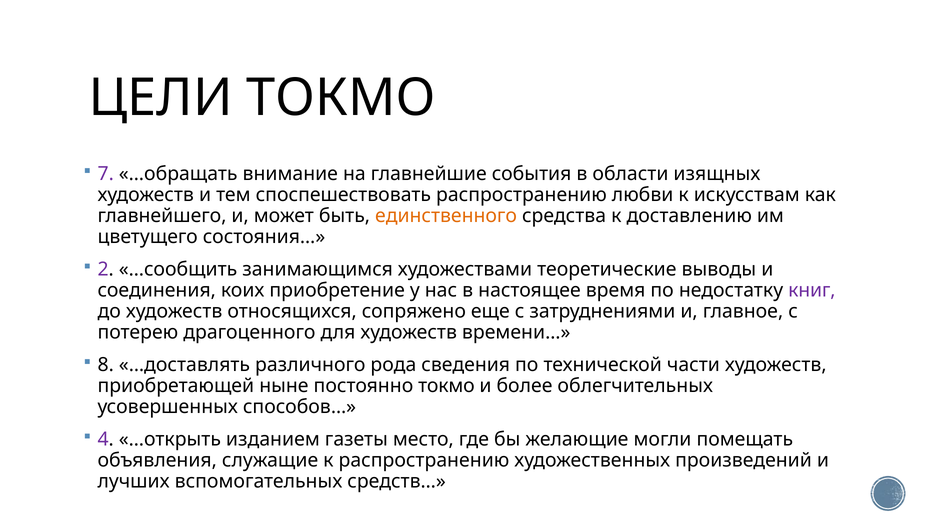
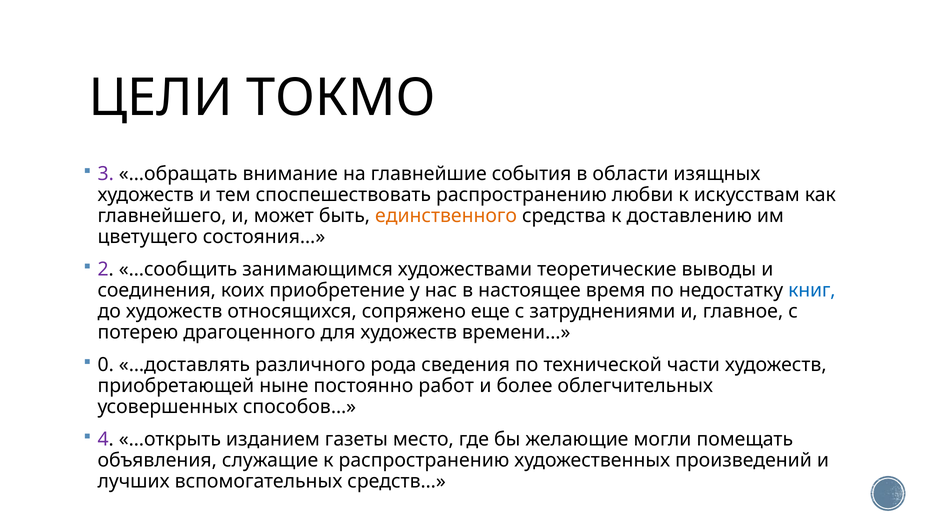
7: 7 -> 3
книг colour: purple -> blue
8: 8 -> 0
постоянно токмо: токмо -> работ
